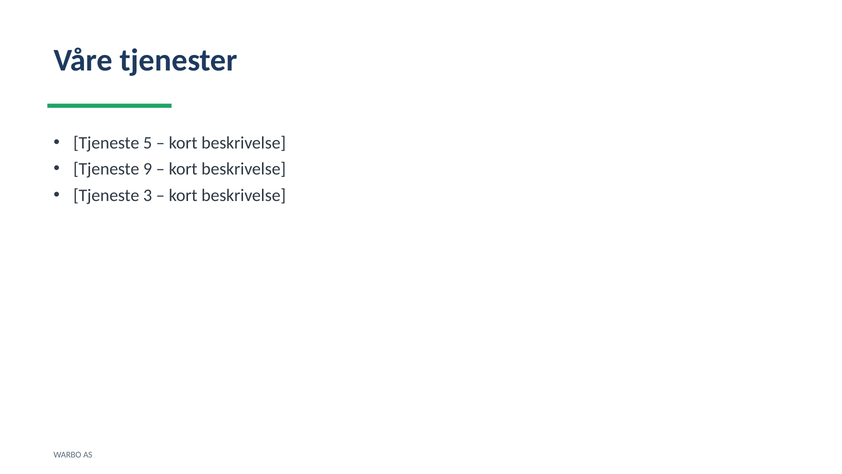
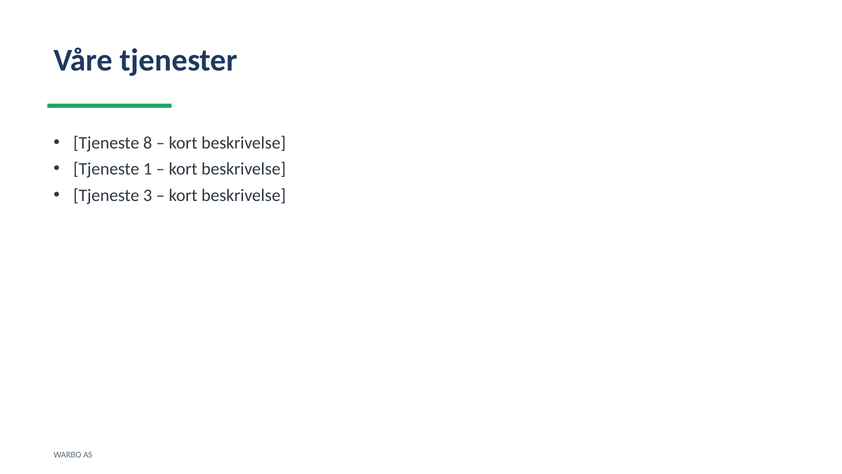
5: 5 -> 8
9: 9 -> 1
